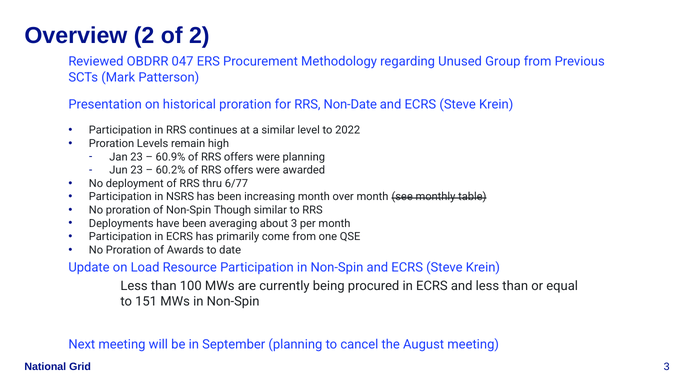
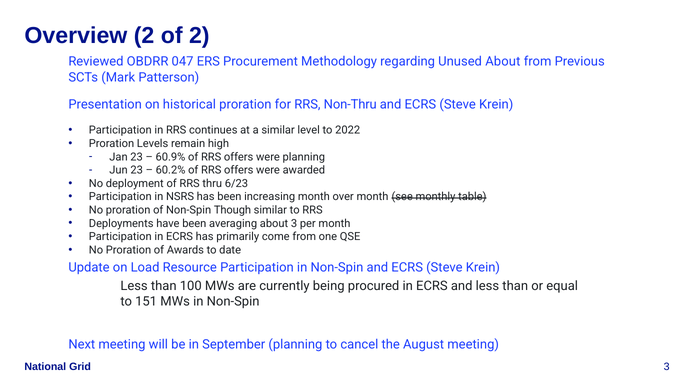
Unused Group: Group -> About
Non-Date: Non-Date -> Non-Thru
6/77: 6/77 -> 6/23
